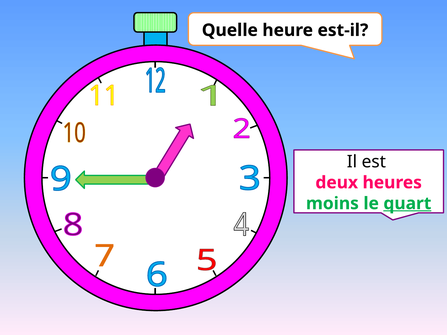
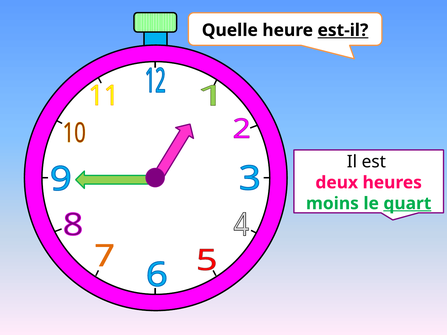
est-il underline: none -> present
